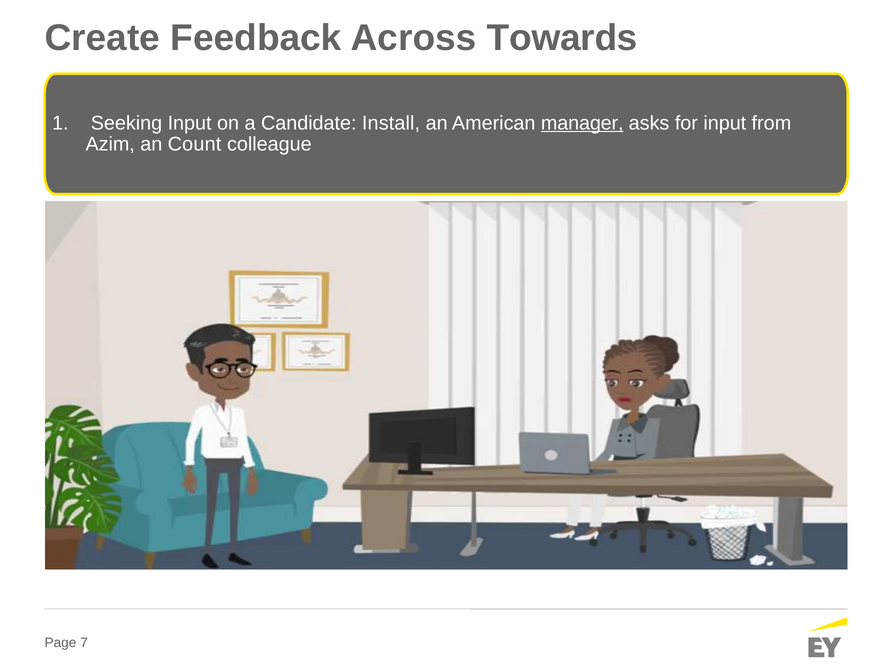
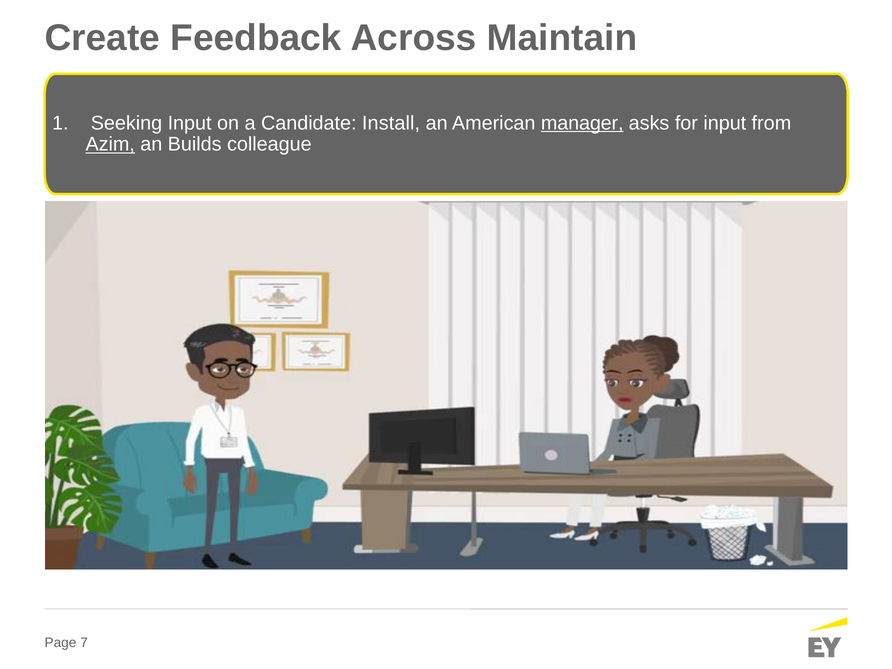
Towards: Towards -> Maintain
Azim underline: none -> present
Count: Count -> Builds
